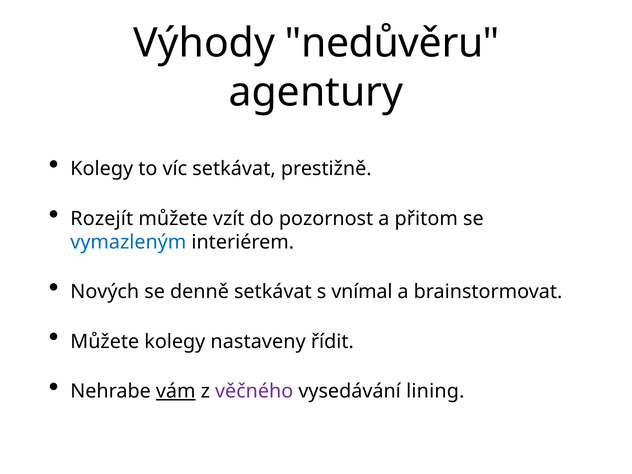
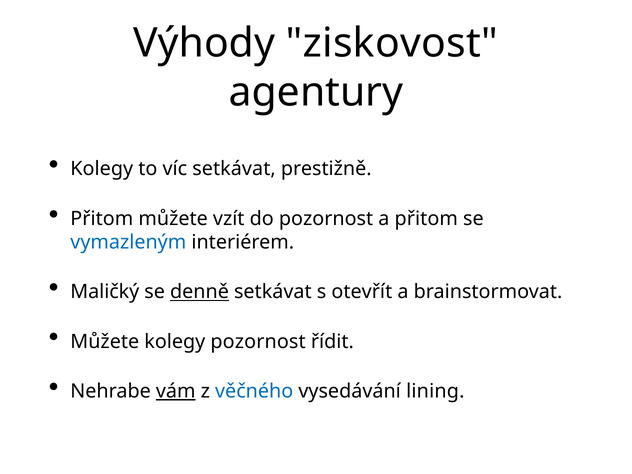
nedůvěru: nedůvěru -> ziskovost
Rozejít at (102, 219): Rozejít -> Přitom
Nových: Nových -> Maličký
denně underline: none -> present
vnímal: vnímal -> otevřít
kolegy nastaveny: nastaveny -> pozornost
věčného colour: purple -> blue
